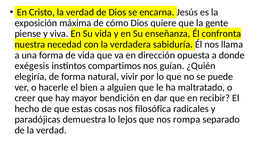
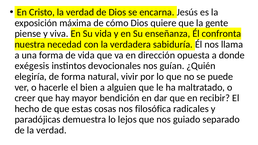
compartimos: compartimos -> devocionales
rompa: rompa -> guiado
